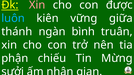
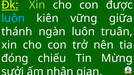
Xin at (37, 5) colour: pink -> light green
ngàn bình: bình -> luôn
phận: phận -> đóng
